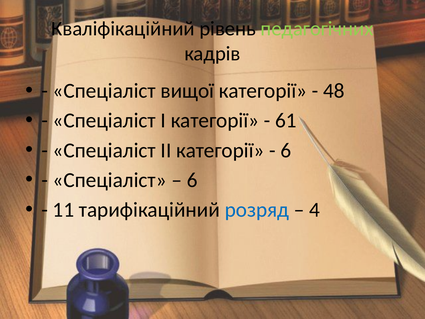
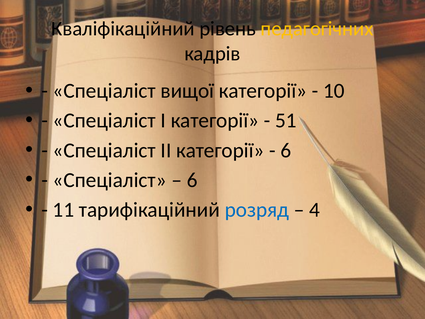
педагогічних colour: light green -> yellow
48: 48 -> 10
61: 61 -> 51
